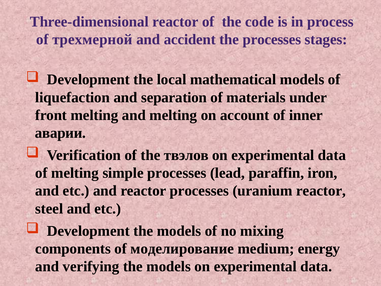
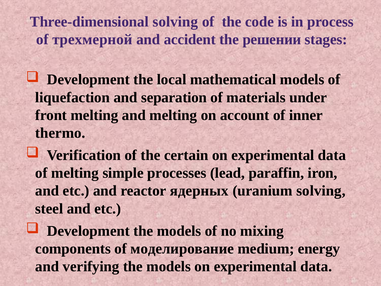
Three-dimensional reactor: reactor -> solving
the processes: processes -> решении
аварии: аварии -> thermo
твэлов: твэлов -> certain
reactor processes: processes -> ядерных
uranium reactor: reactor -> solving
